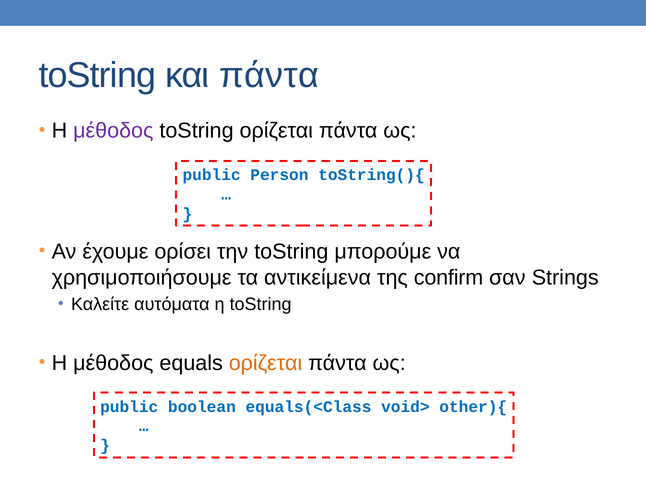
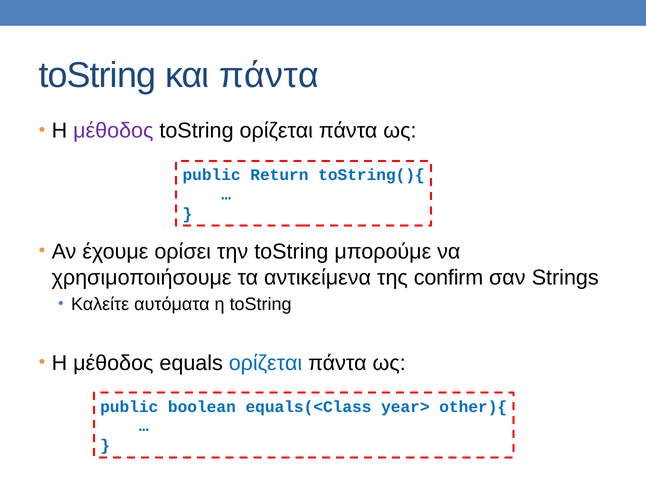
Person: Person -> Return
ορίζεται at (266, 363) colour: orange -> blue
void>: void> -> year>
